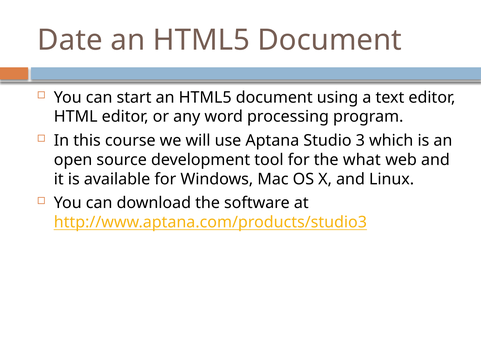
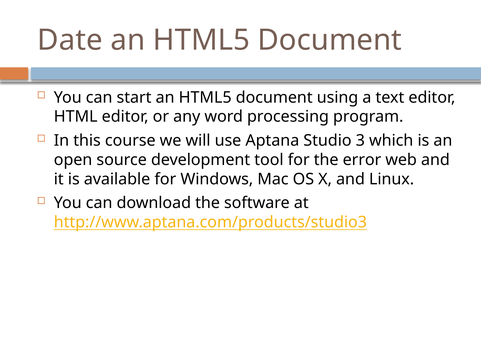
what: what -> error
